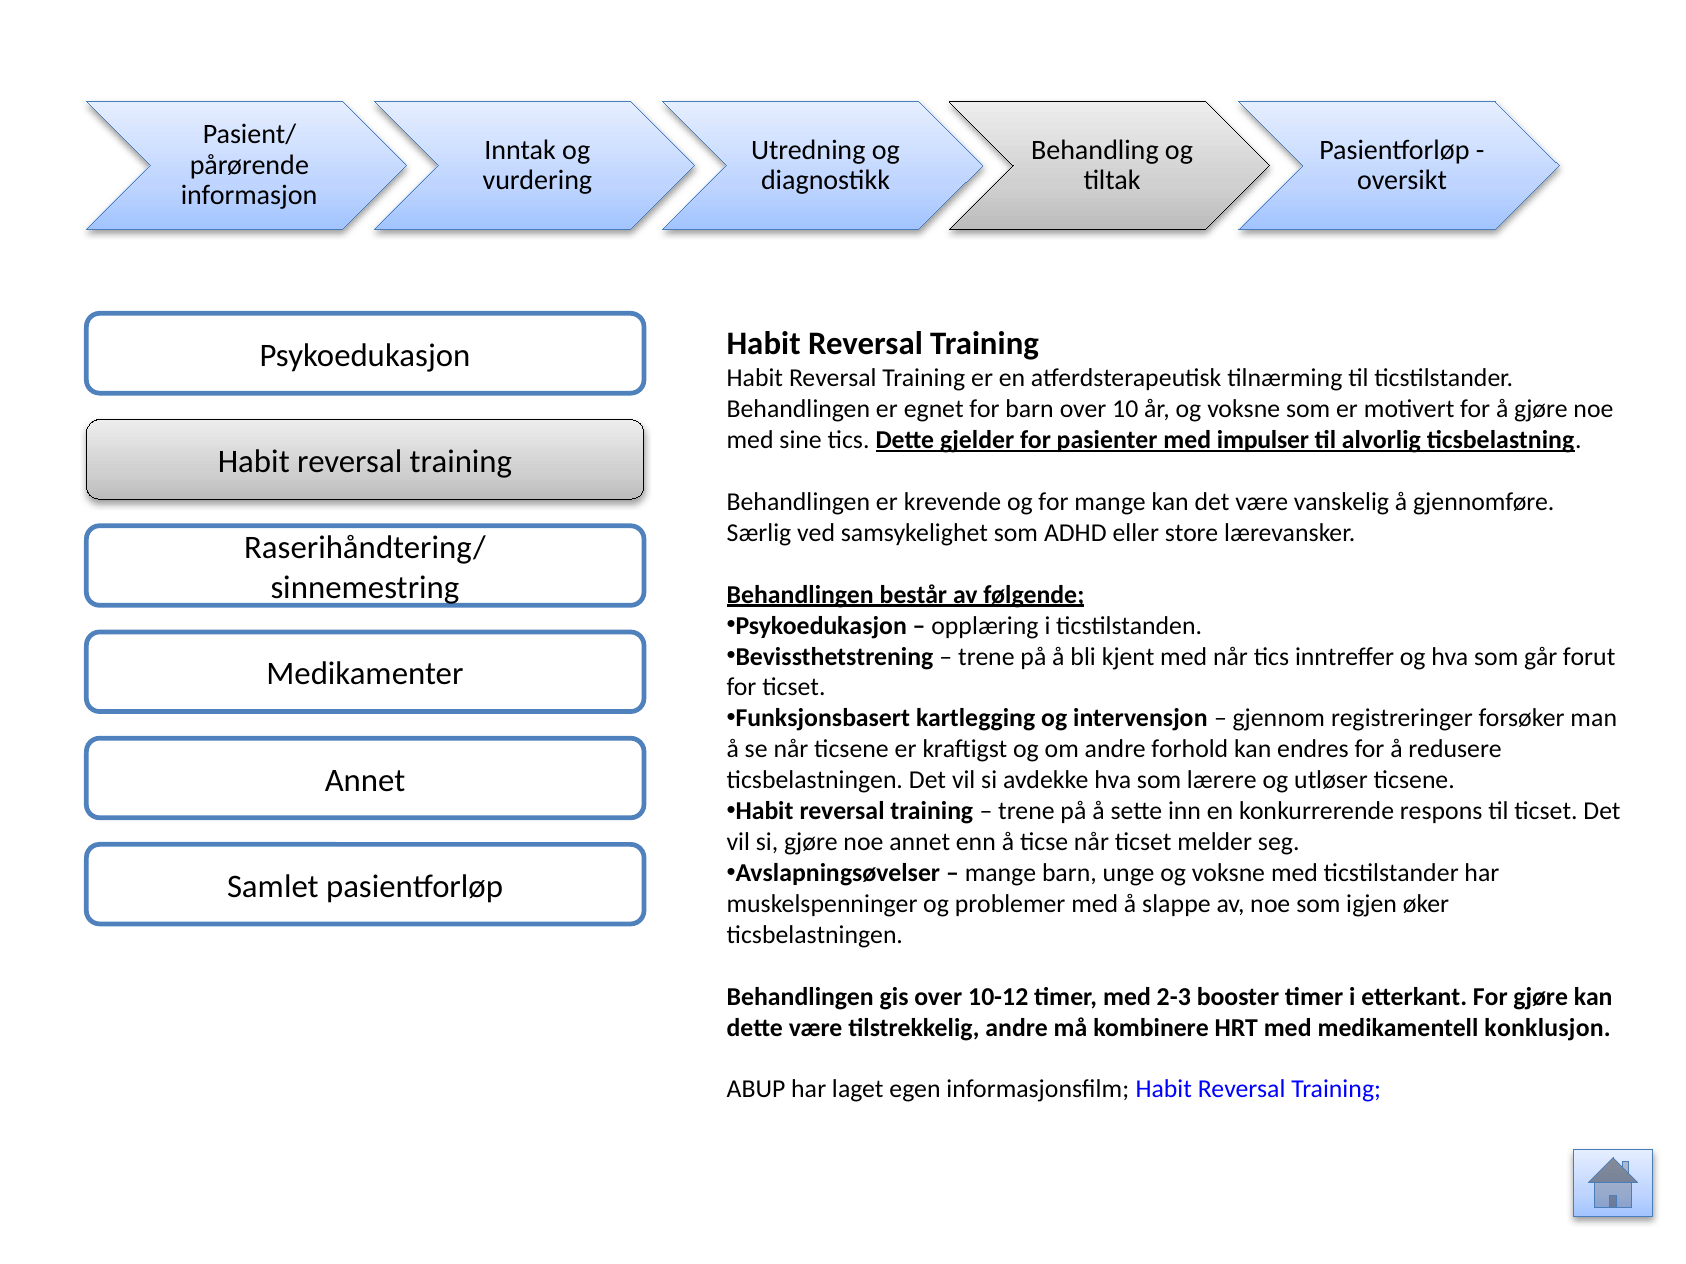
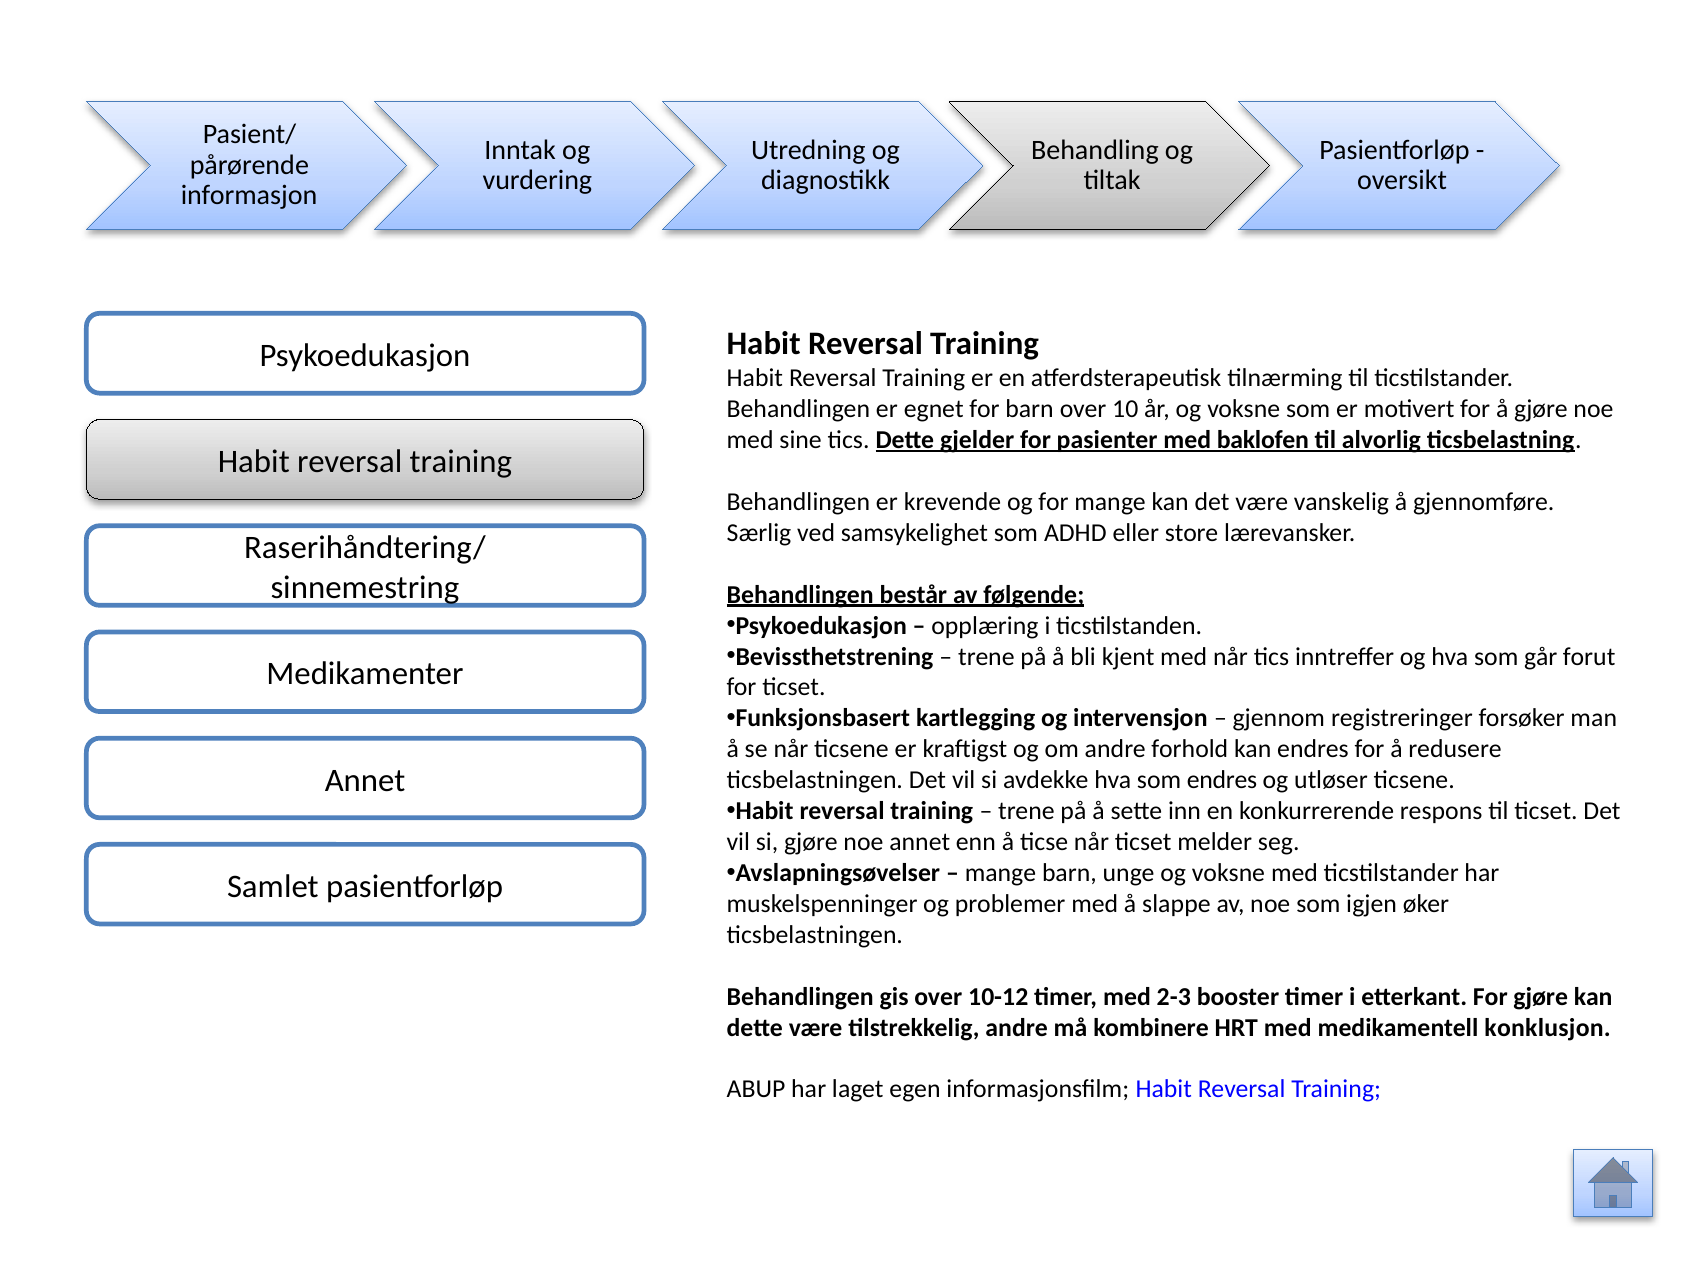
impulser: impulser -> baklofen
som lærere: lærere -> endres
